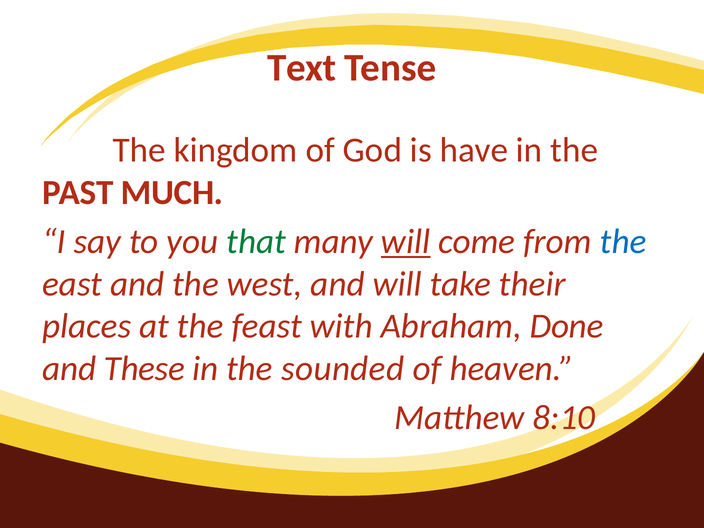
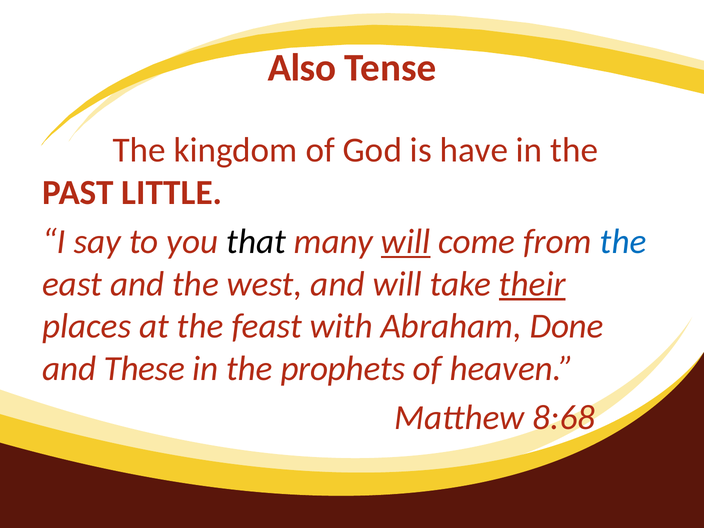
Text: Text -> Also
MUCH: MUCH -> LITTLE
that colour: green -> black
their underline: none -> present
sounded: sounded -> prophets
8:10: 8:10 -> 8:68
